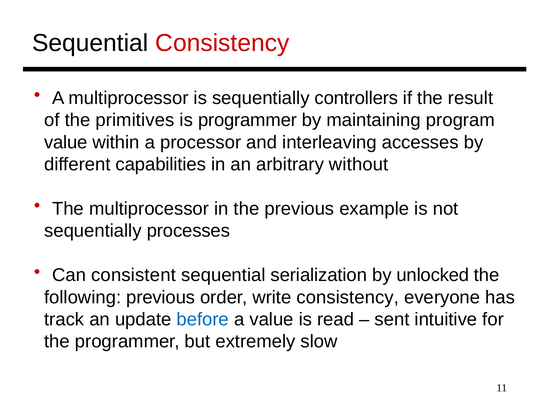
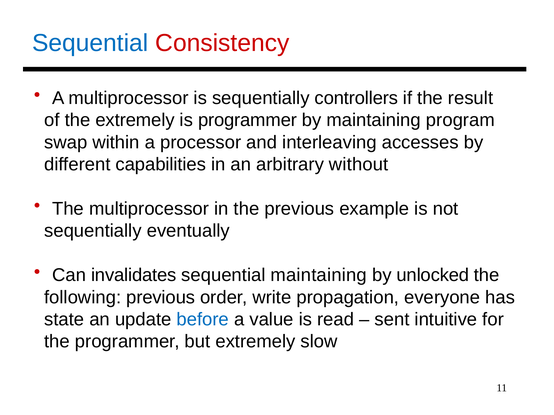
Sequential at (90, 43) colour: black -> blue
the primitives: primitives -> extremely
value at (66, 143): value -> swap
processes: processes -> eventually
consistent: consistent -> invalidates
sequential serialization: serialization -> maintaining
write consistency: consistency -> propagation
track: track -> state
